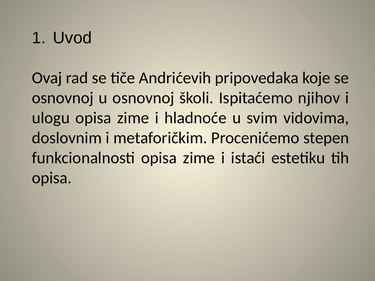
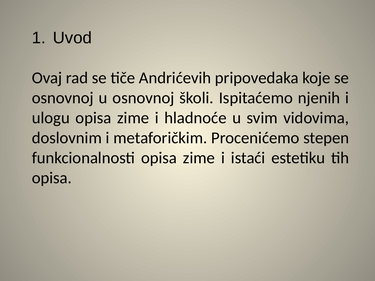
njihov: njihov -> njenih
